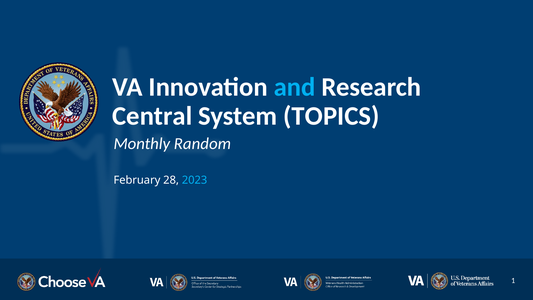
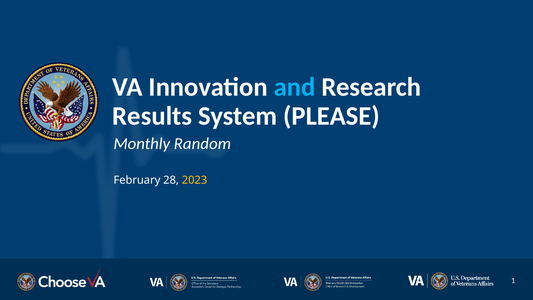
Central: Central -> Results
TOPICS: TOPICS -> PLEASE
2023 colour: light blue -> yellow
